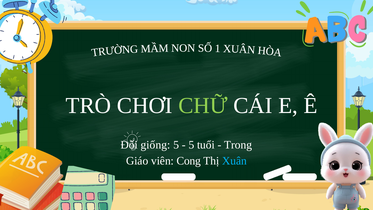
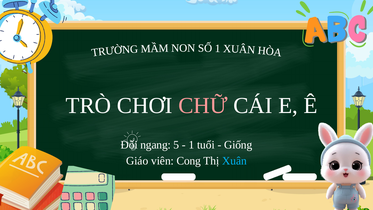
CHỮ colour: light green -> pink
giống: giống -> ngang
5 at (191, 145): 5 -> 1
Trong: Trong -> Giống
